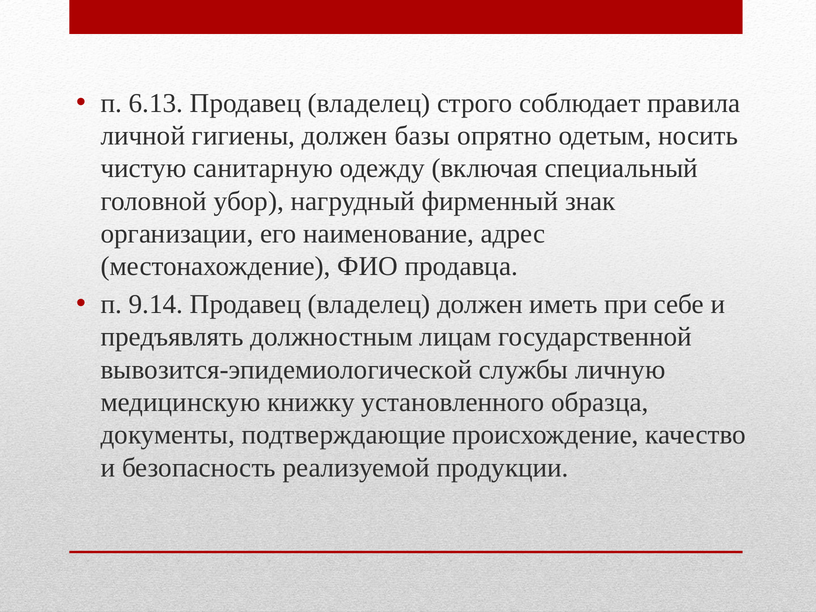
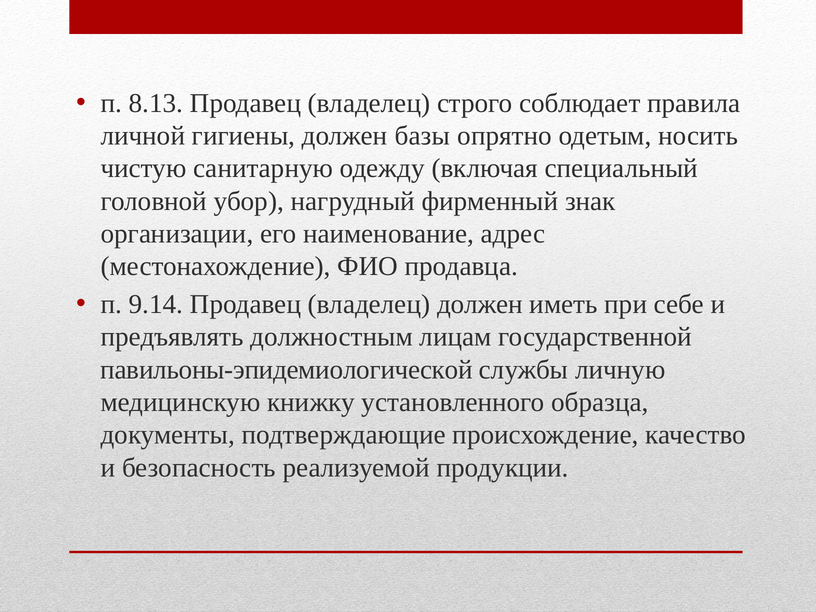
6.13: 6.13 -> 8.13
вывозится-эпидемиологической: вывозится-эпидемиологической -> павильоны-эпидемиологической
